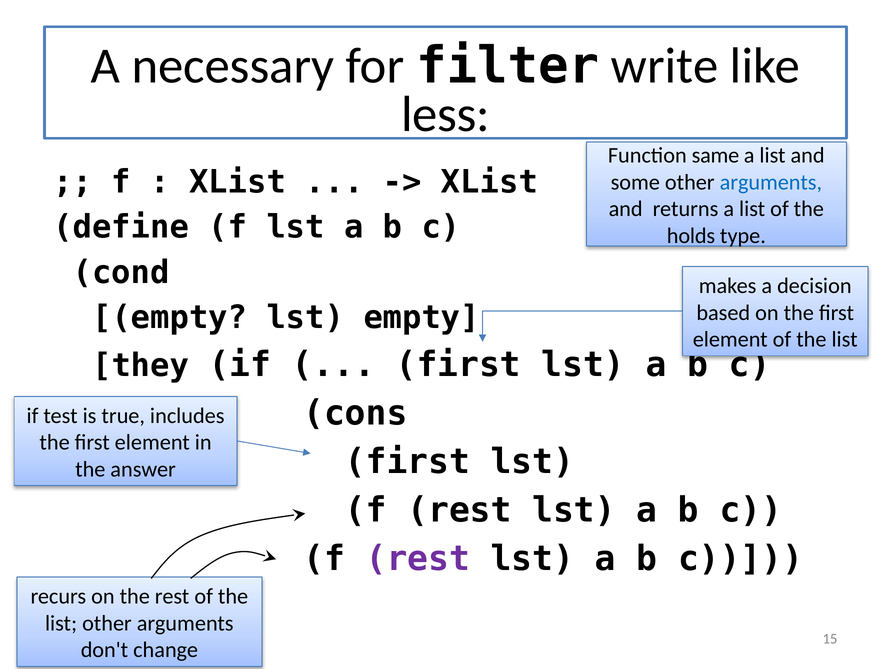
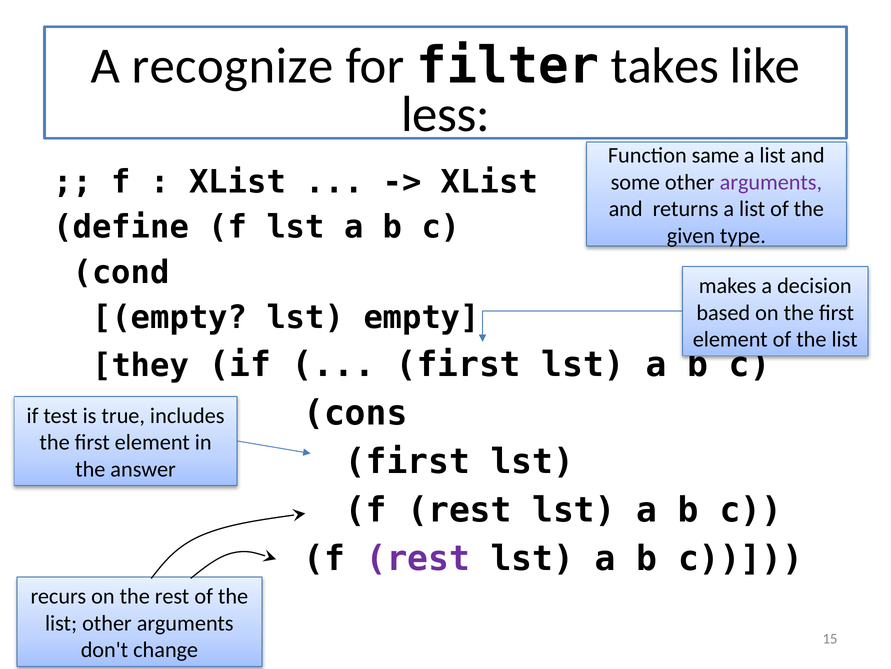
necessary: necessary -> recognize
write: write -> takes
arguments at (771, 182) colour: blue -> purple
holds: holds -> given
